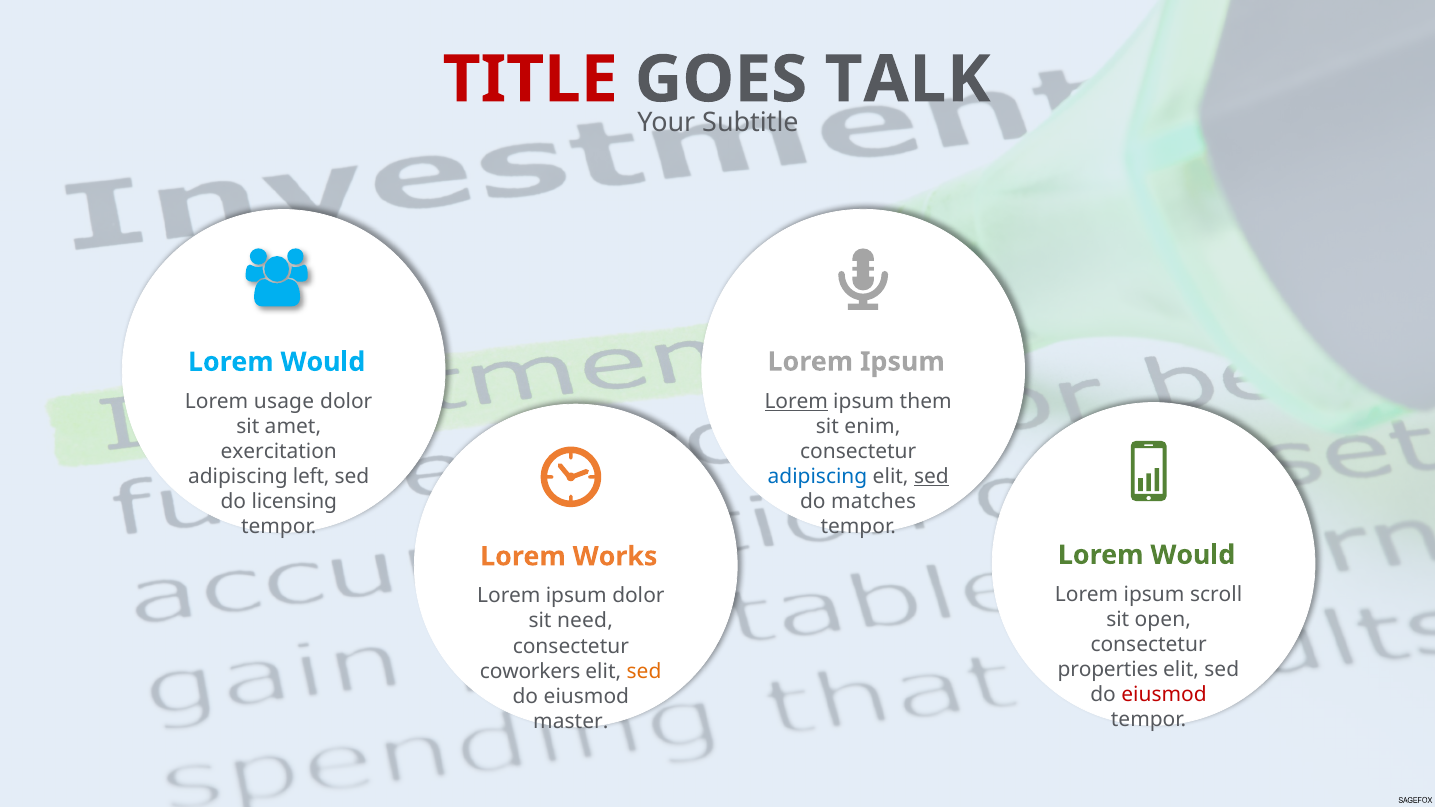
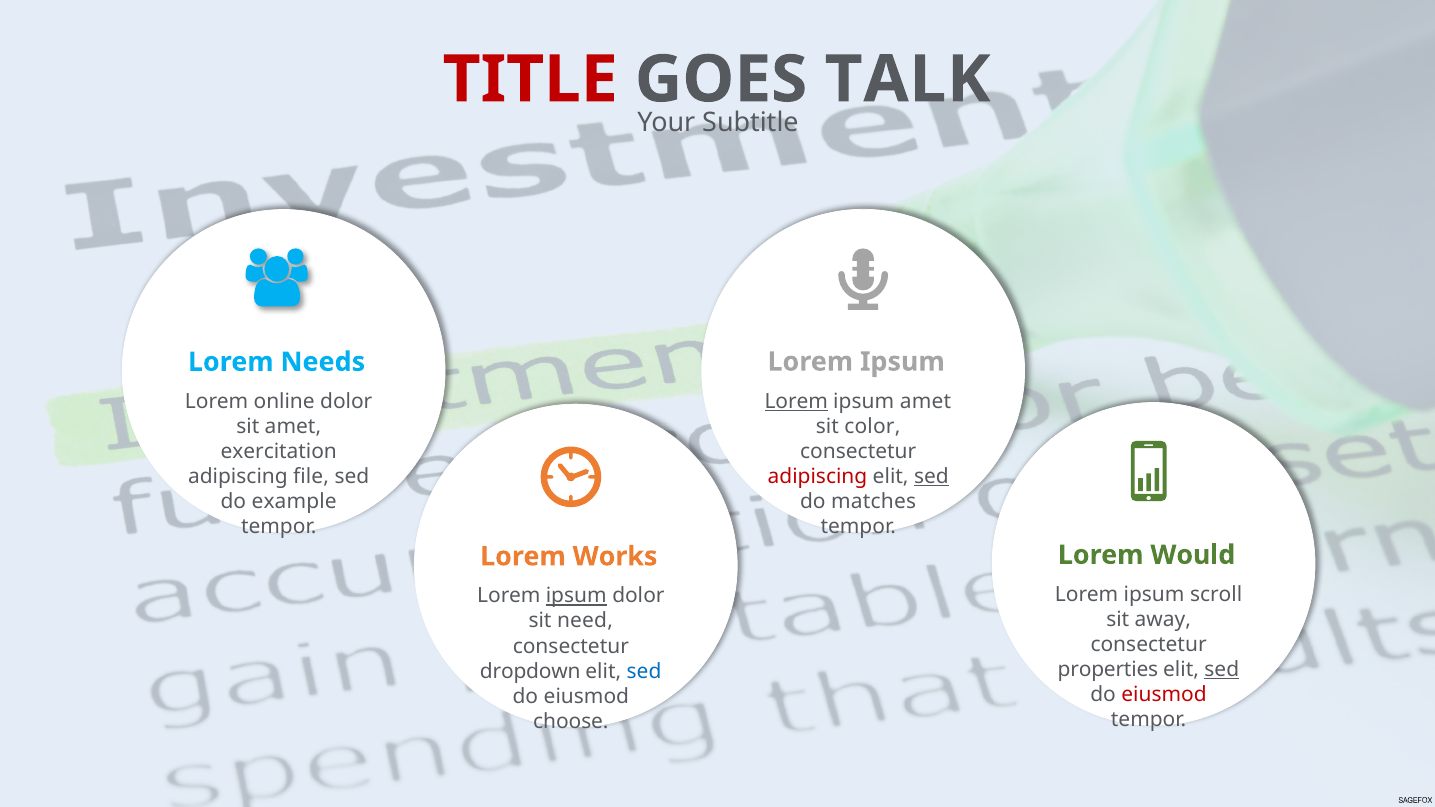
Would at (323, 362): Would -> Needs
ipsum them: them -> amet
usage: usage -> online
enim: enim -> color
adipiscing at (817, 477) colour: blue -> red
left: left -> file
licensing: licensing -> example
ipsum at (576, 596) underline: none -> present
open: open -> away
sed at (1222, 670) underline: none -> present
coworkers: coworkers -> dropdown
sed at (644, 671) colour: orange -> blue
master: master -> choose
